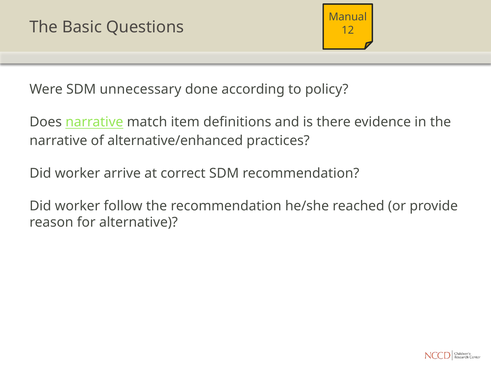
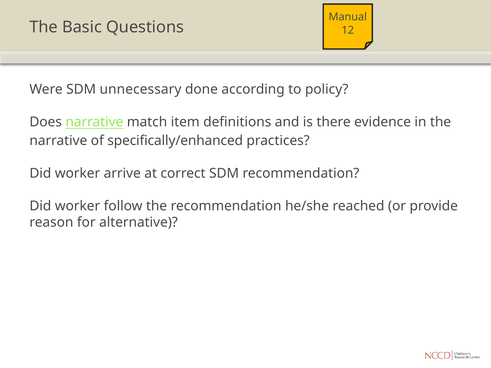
alternative/enhanced: alternative/enhanced -> specifically/enhanced
